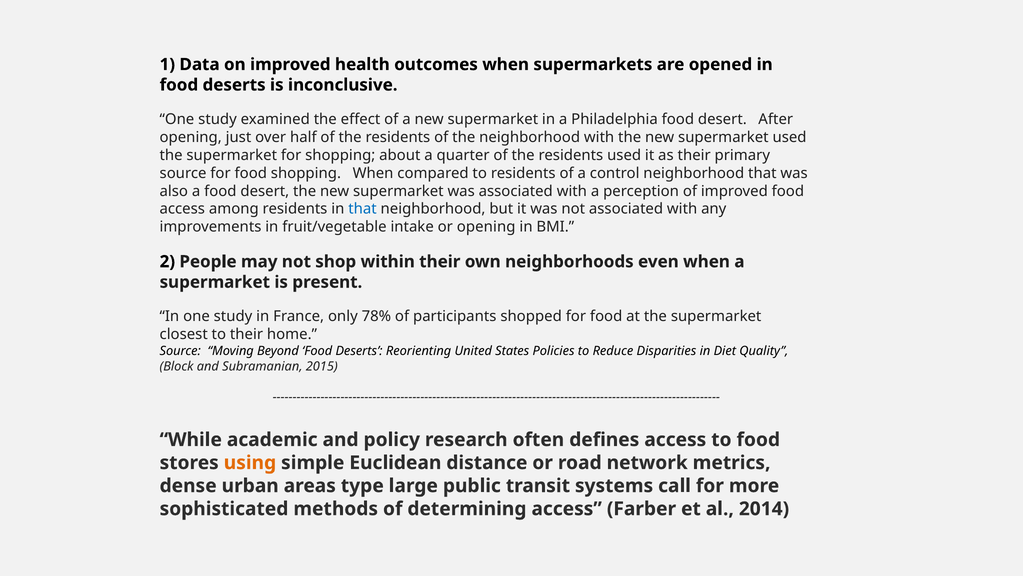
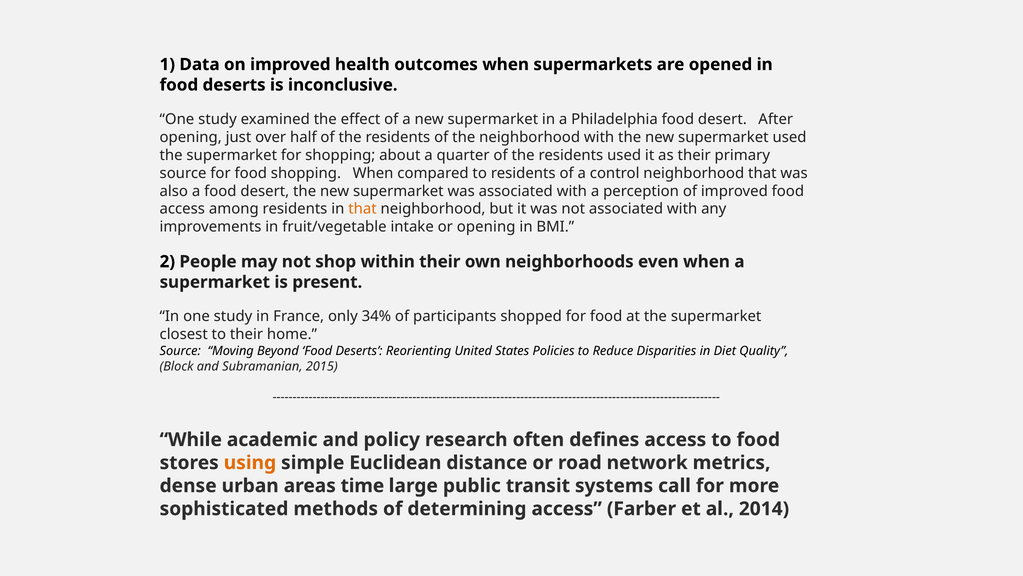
that at (363, 209) colour: blue -> orange
78%: 78% -> 34%
type: type -> time
